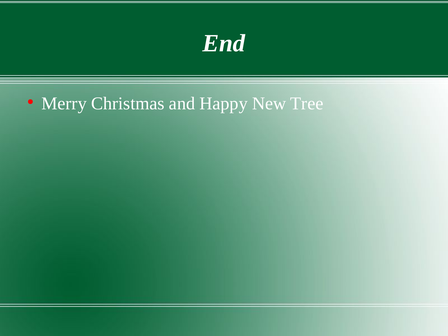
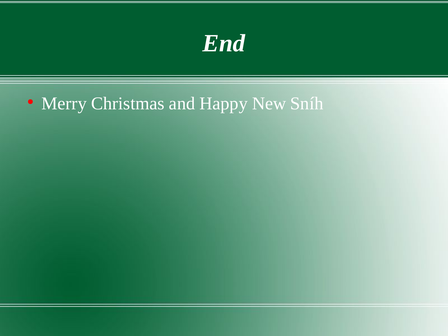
Tree: Tree -> Sníh
